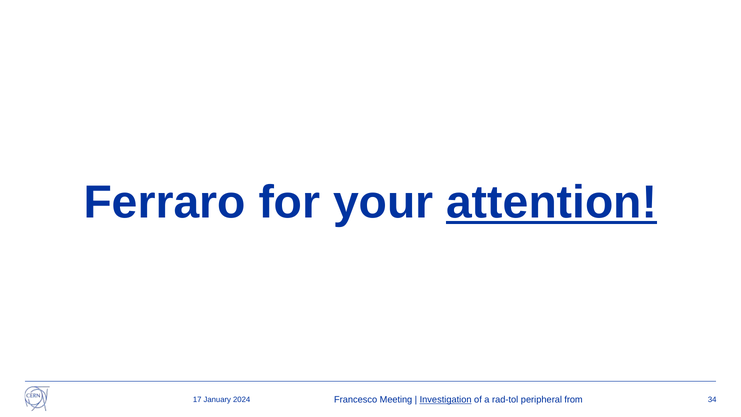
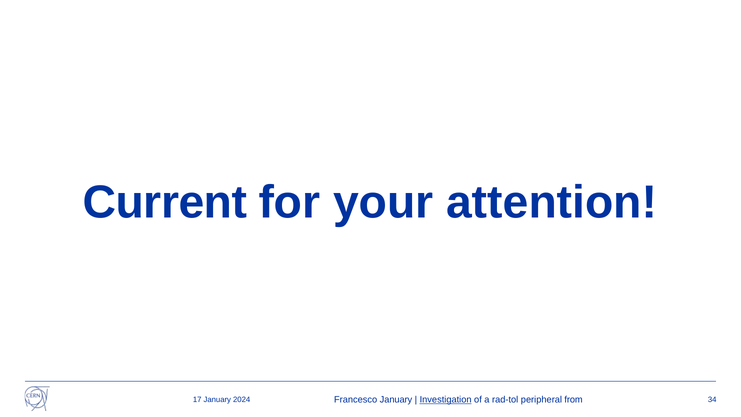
Ferraro: Ferraro -> Current
attention underline: present -> none
Francesco Meeting: Meeting -> January
